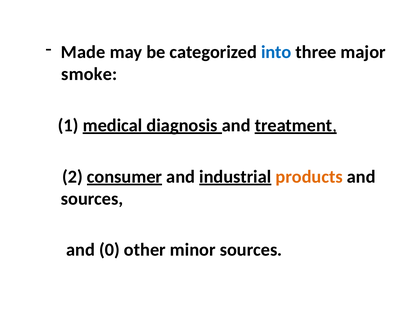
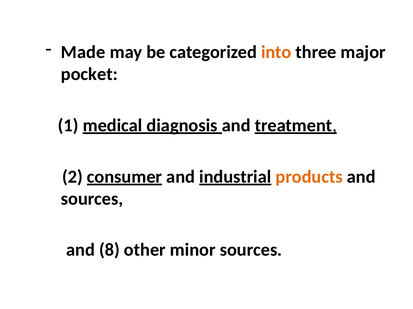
into colour: blue -> orange
smoke: smoke -> pocket
0: 0 -> 8
